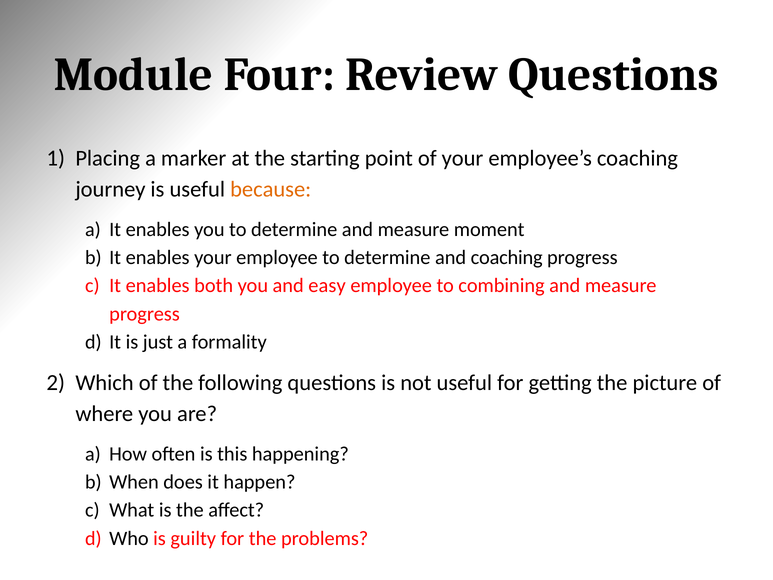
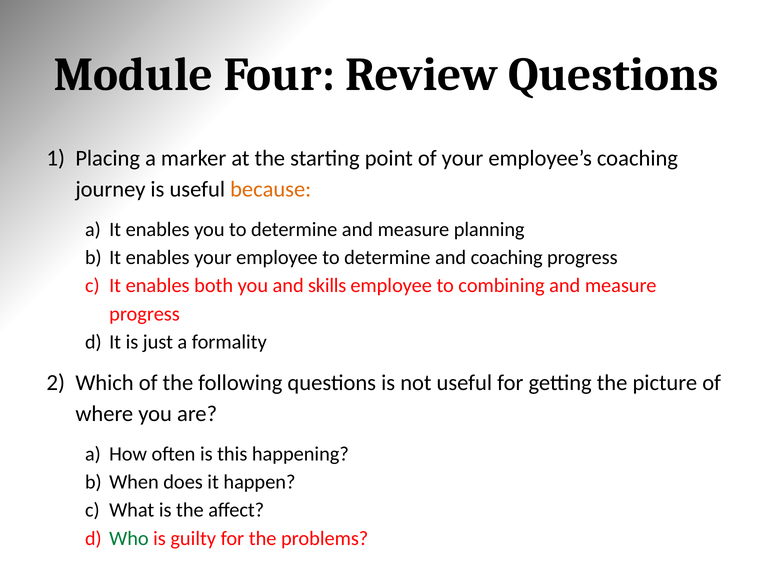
moment: moment -> planning
easy: easy -> skills
Who colour: black -> green
